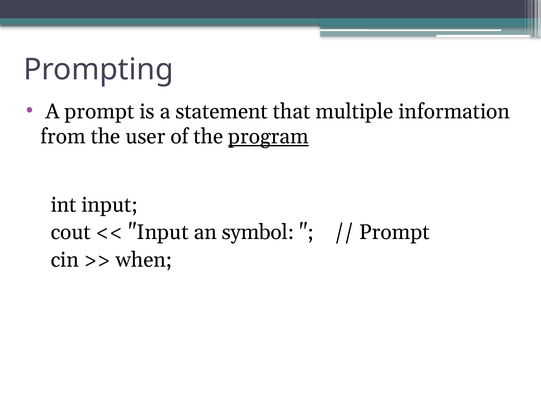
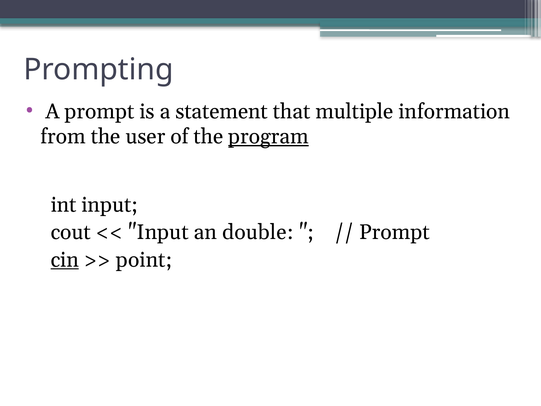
symbol: symbol -> double
cin underline: none -> present
when: when -> point
